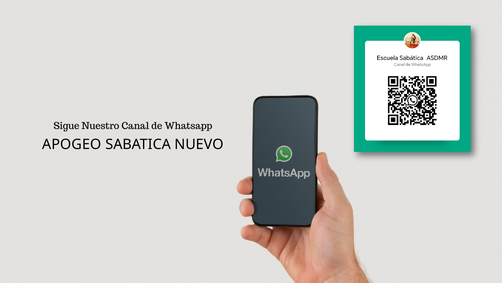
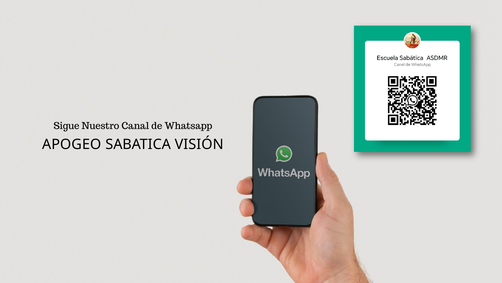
NUEVO: NUEVO -> VISIÓN
